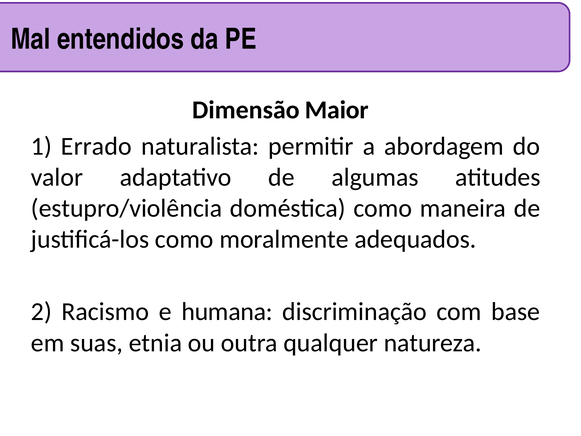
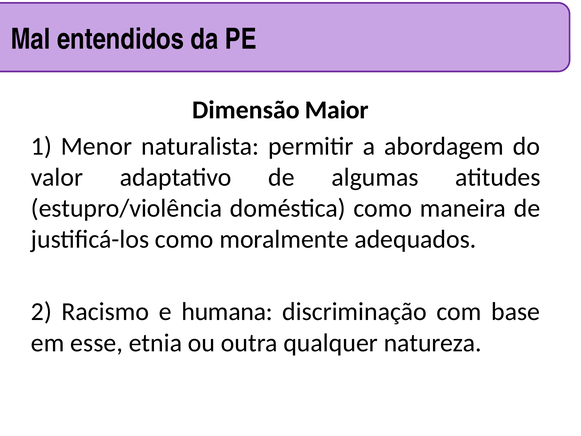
Errado: Errado -> Menor
suas: suas -> esse
